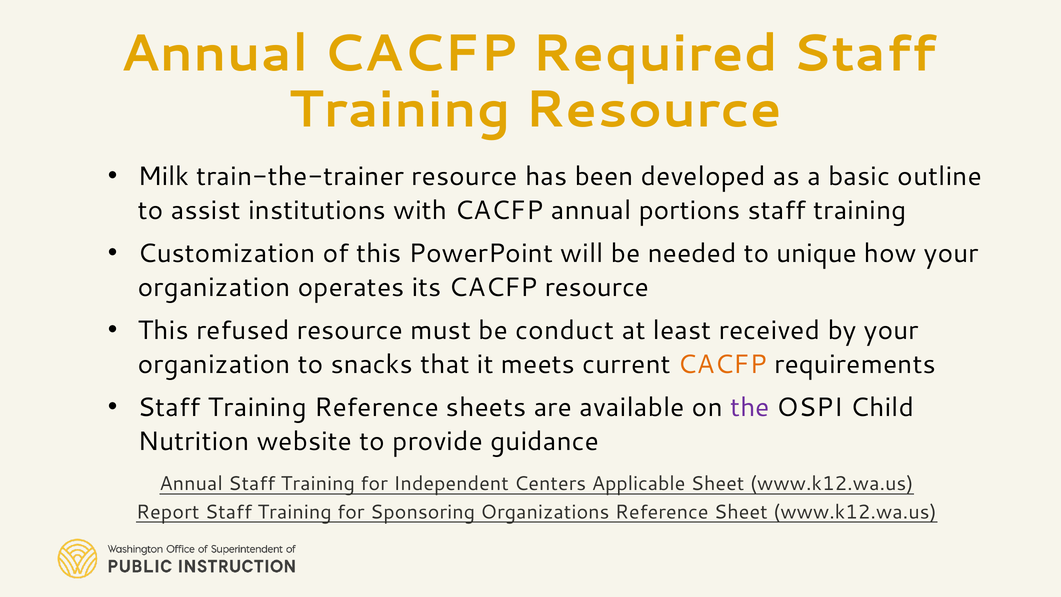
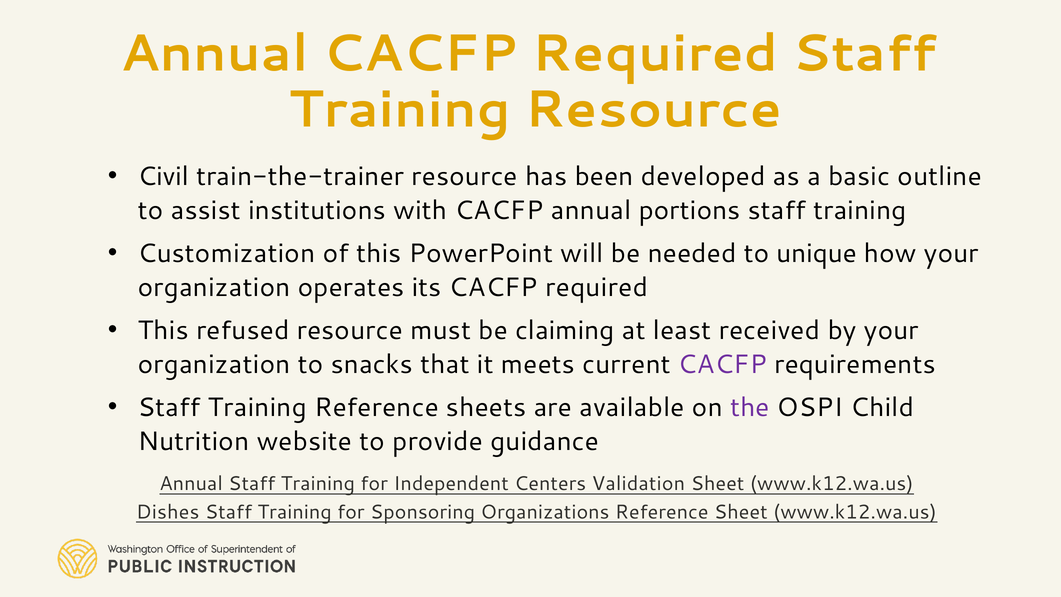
Milk: Milk -> Civil
its CACFP resource: resource -> required
conduct: conduct -> claiming
CACFP at (722, 364) colour: orange -> purple
Applicable: Applicable -> Validation
Report: Report -> Dishes
